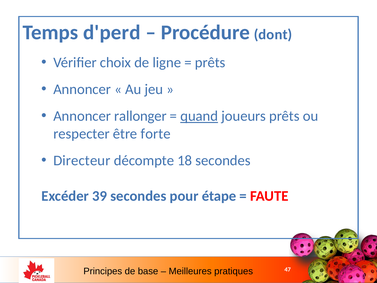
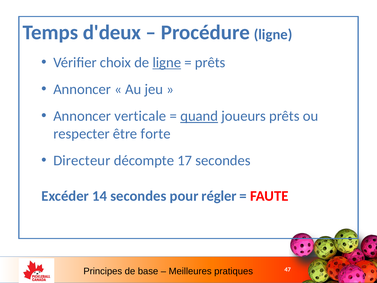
d'perd: d'perd -> d'deux
Procédure dont: dont -> ligne
ligne at (167, 63) underline: none -> present
rallonger: rallonger -> verticale
18: 18 -> 17
39: 39 -> 14
étape: étape -> régler
